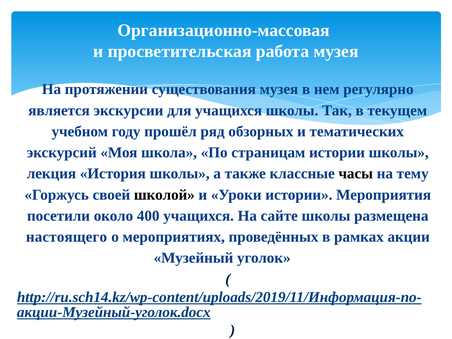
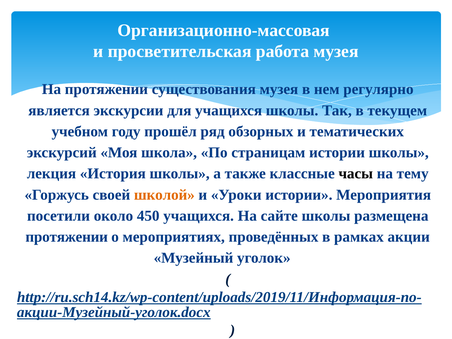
школой colour: black -> orange
400: 400 -> 450
настоящего at (67, 237): настоящего -> протяжении
